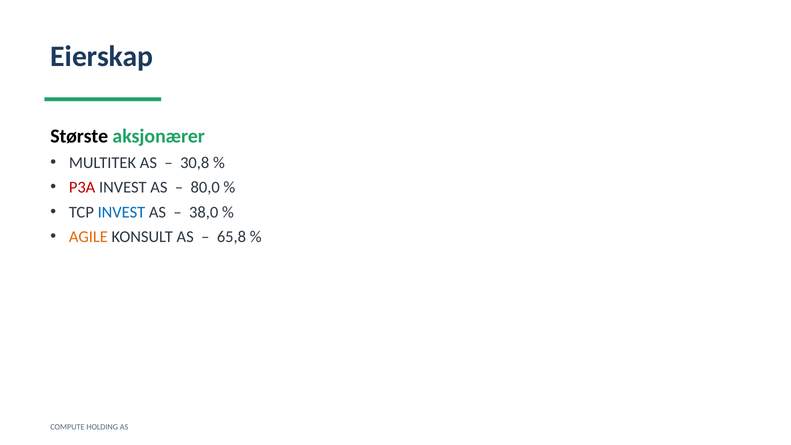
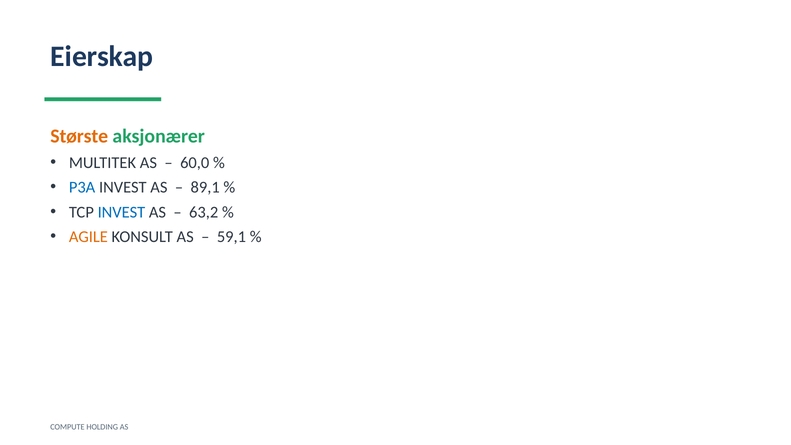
Største colour: black -> orange
30,8: 30,8 -> 60,0
P3A colour: red -> blue
80,0: 80,0 -> 89,1
38,0: 38,0 -> 63,2
65,8: 65,8 -> 59,1
